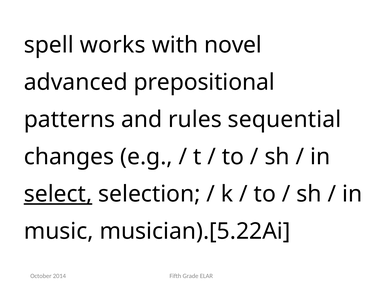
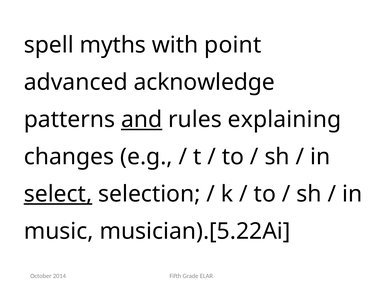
works: works -> myths
novel: novel -> point
prepositional: prepositional -> acknowledge
and underline: none -> present
sequential: sequential -> explaining
